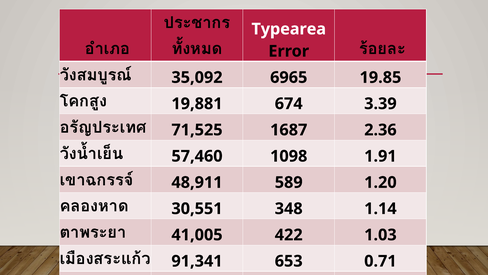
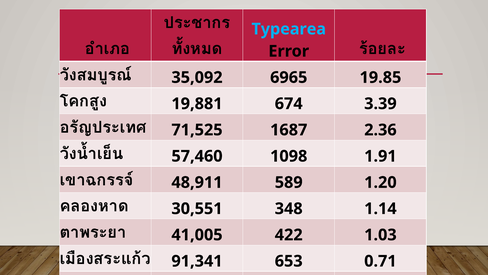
Typearea colour: white -> light blue
